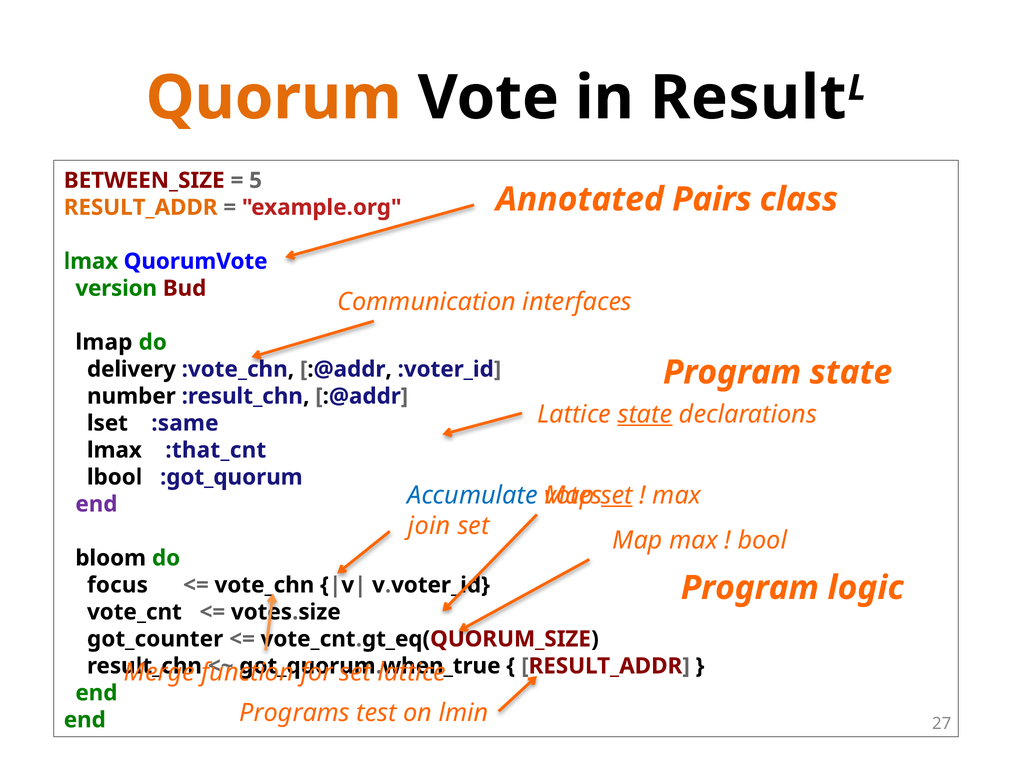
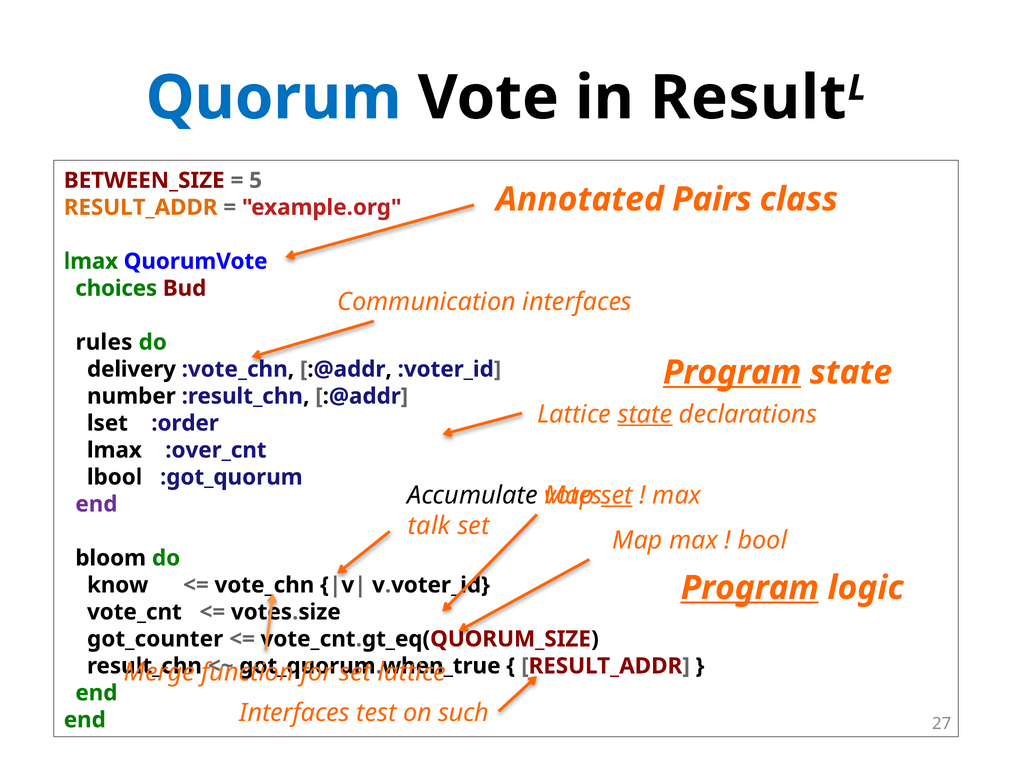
Quorum colour: orange -> blue
version: version -> choices
lmap: lmap -> rules
Program at (732, 372) underline: none -> present
:same: :same -> :order
:that_cnt: :that_cnt -> :over_cnt
Accumulate colour: blue -> black
join: join -> talk
focus: focus -> know
Program at (750, 588) underline: none -> present
Programs at (295, 713): Programs -> Interfaces
lmin: lmin -> such
